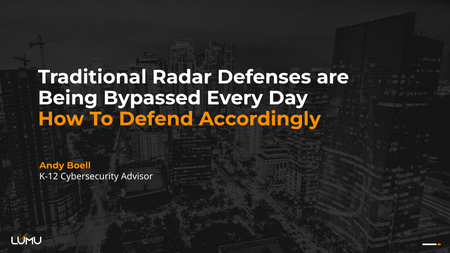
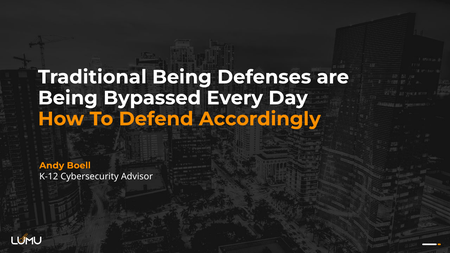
Traditional Radar: Radar -> Being
